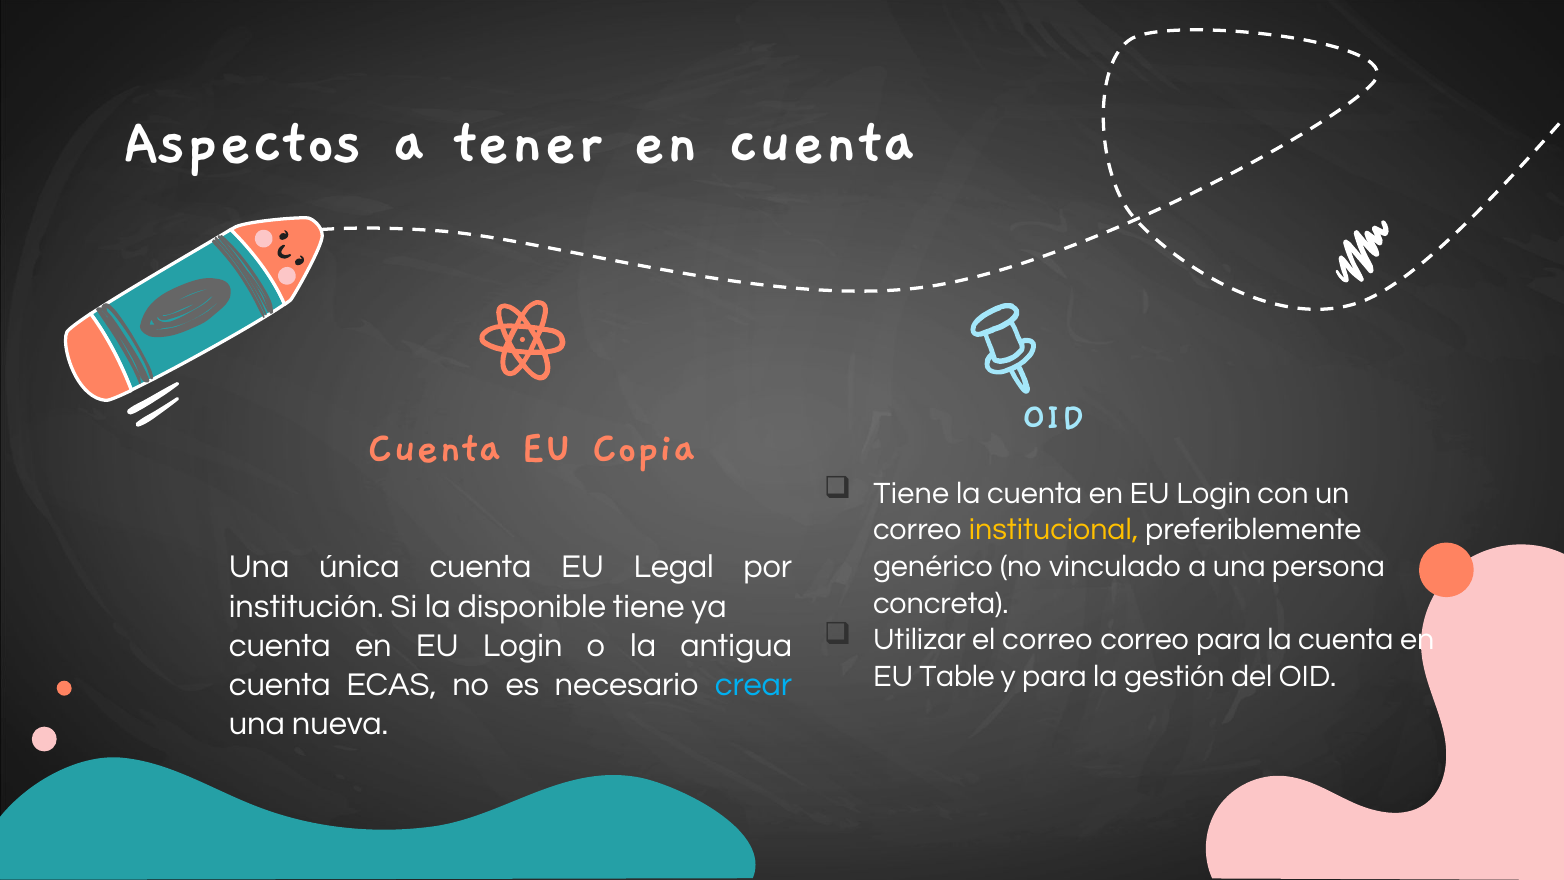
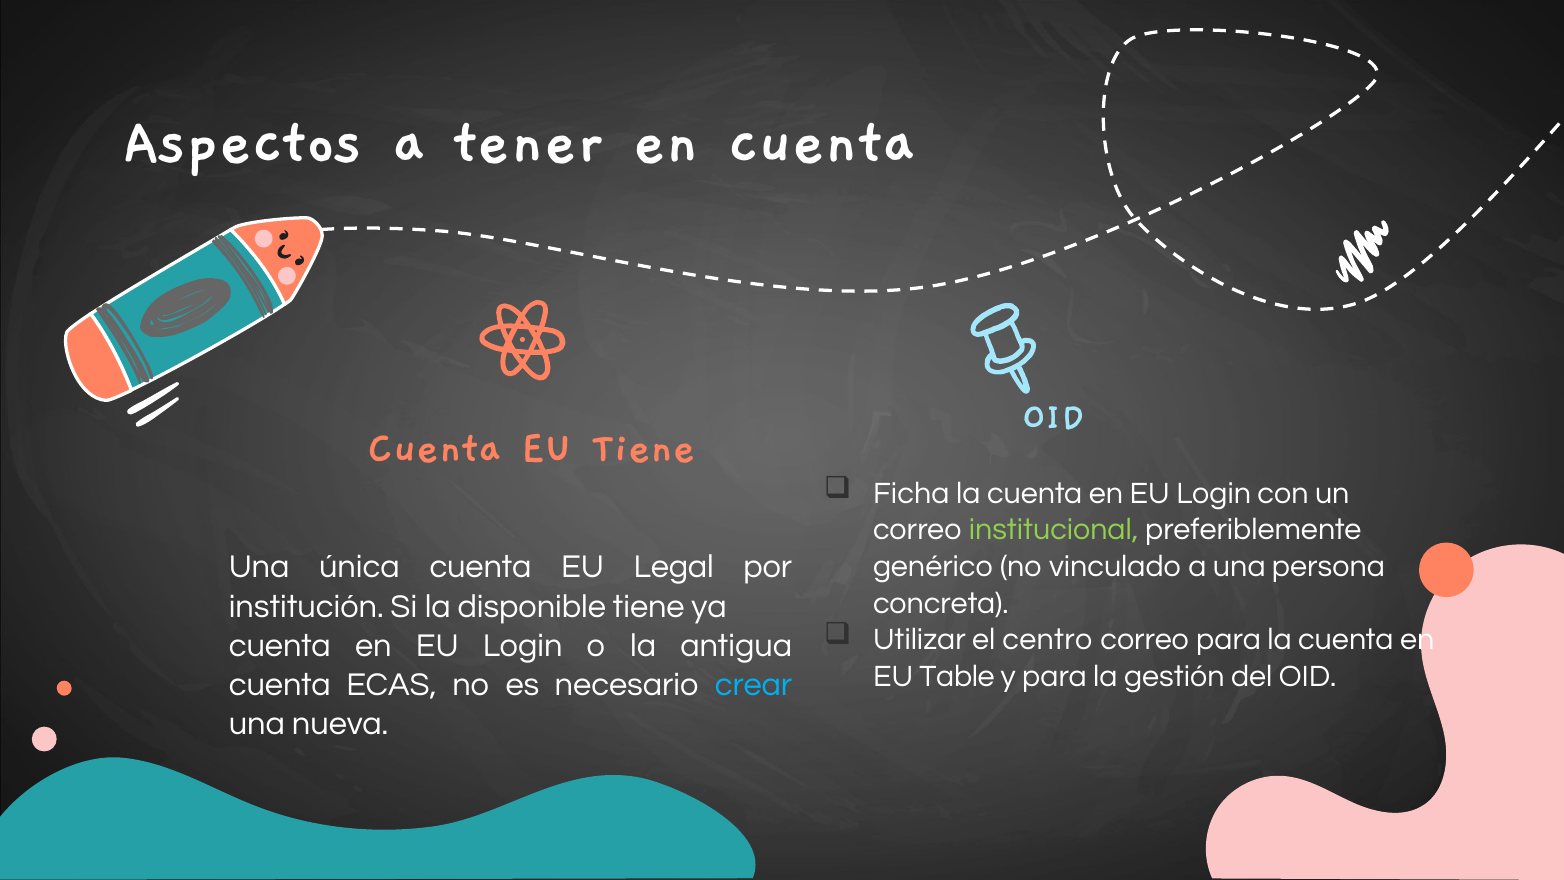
EU Copia: Copia -> Tiene
Tiene at (911, 493): Tiene -> Ficha
institucional colour: yellow -> light green
el correo: correo -> centro
